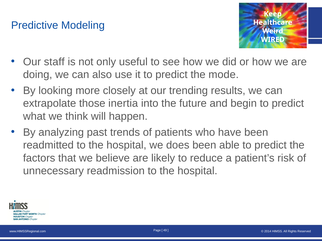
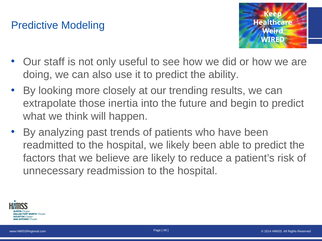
mode: mode -> ability
we does: does -> likely
